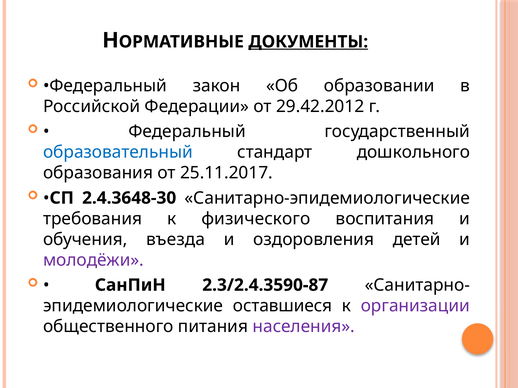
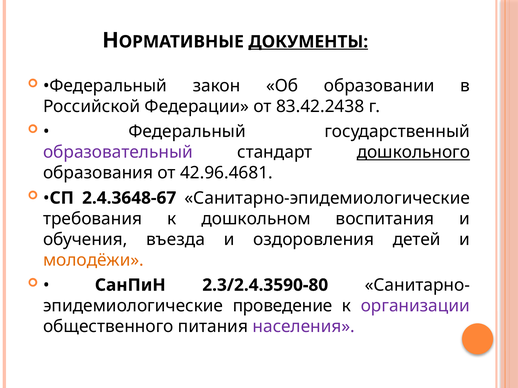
29.42.2012: 29.42.2012 -> 83.42.2438
образовательный colour: blue -> purple
дошкольного underline: none -> present
25.11.2017: 25.11.2017 -> 42.96.4681
2.4.3648-30: 2.4.3648-30 -> 2.4.3648-67
физического: физического -> дошкольном
молодёжи colour: purple -> orange
2.3/2.4.3590-87: 2.3/2.4.3590-87 -> 2.3/2.4.3590-80
оставшиеся: оставшиеся -> проведение
